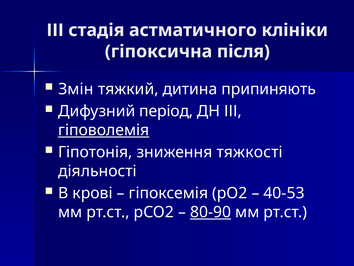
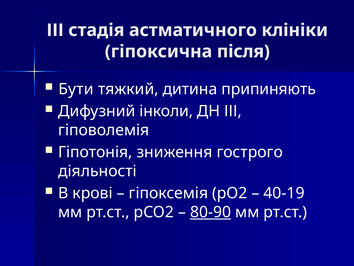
Змін: Змін -> Бути
період: період -> інколи
гіповолемія underline: present -> none
тяжкості: тяжкості -> гострого
40-53: 40-53 -> 40-19
